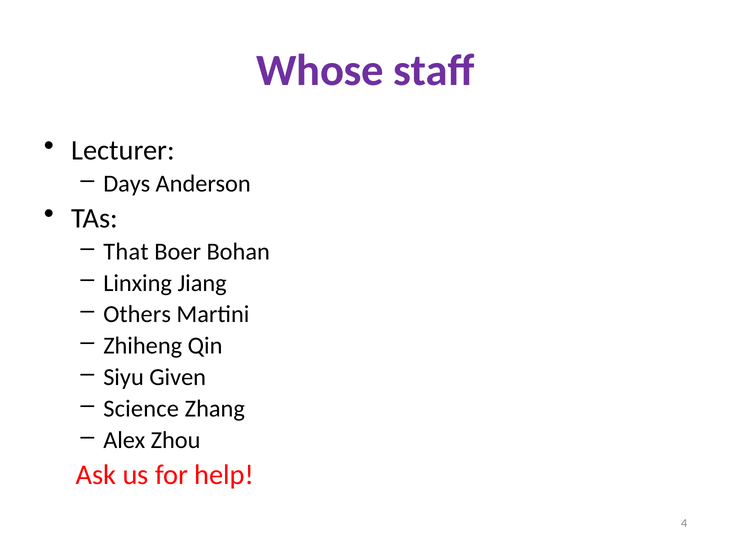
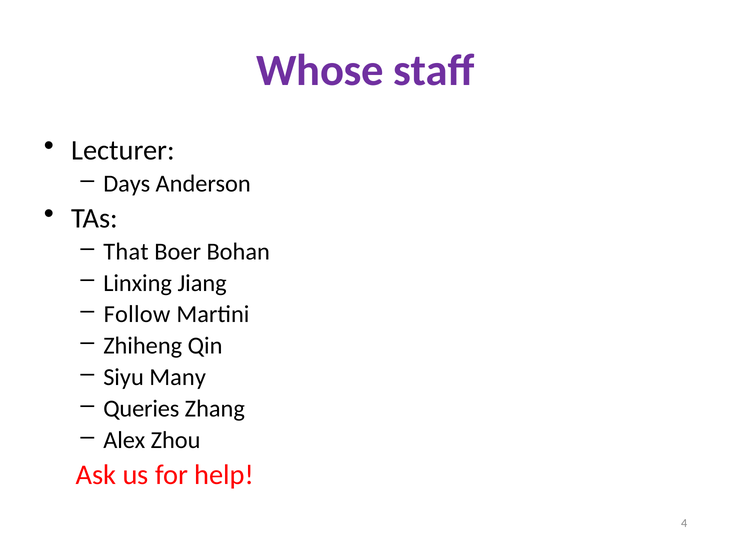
Others: Others -> Follow
Given: Given -> Many
Science: Science -> Queries
